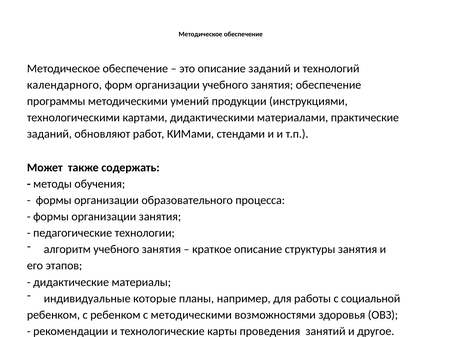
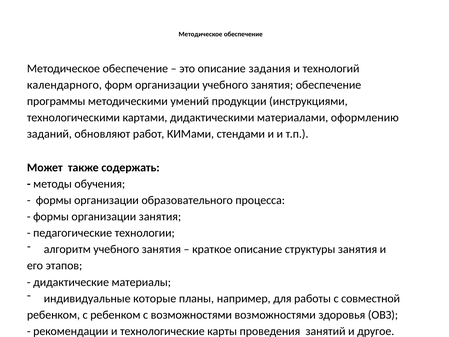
описание заданий: заданий -> задания
практические: практические -> оформлению
социальной: социальной -> совместной
с методическими: методическими -> возможностями
